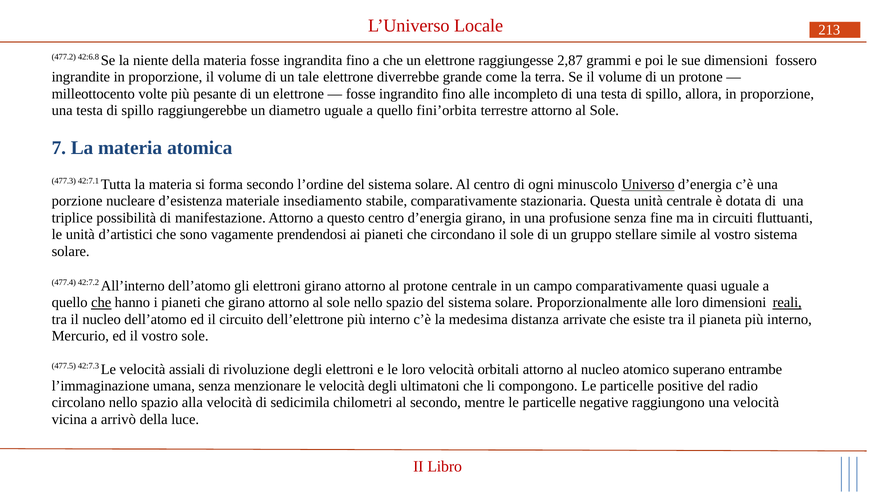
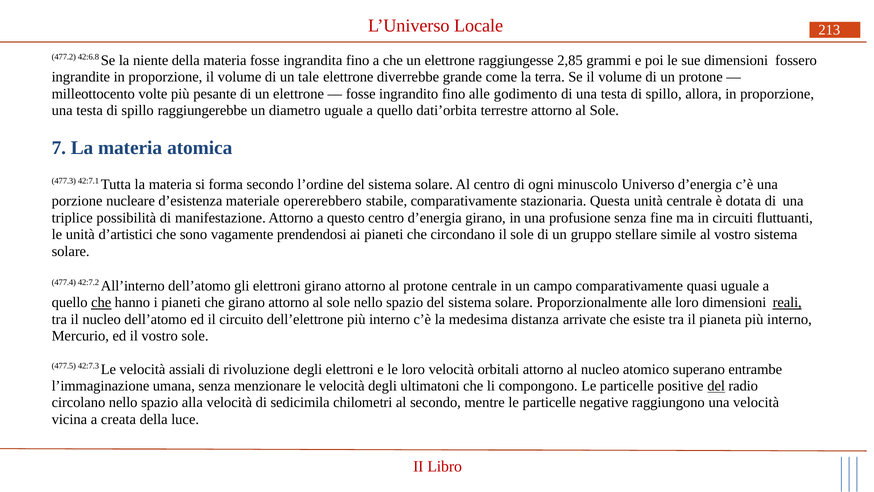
2,87: 2,87 -> 2,85
incompleto: incompleto -> godimento
fini’orbita: fini’orbita -> dati’orbita
Universo underline: present -> none
insediamento: insediamento -> opererebbero
del at (716, 386) underline: none -> present
arrivò: arrivò -> creata
